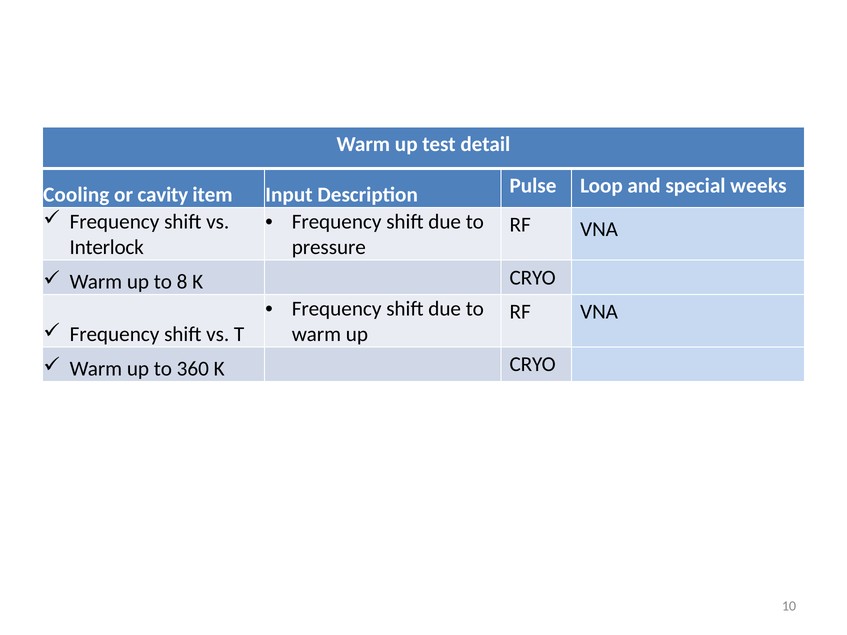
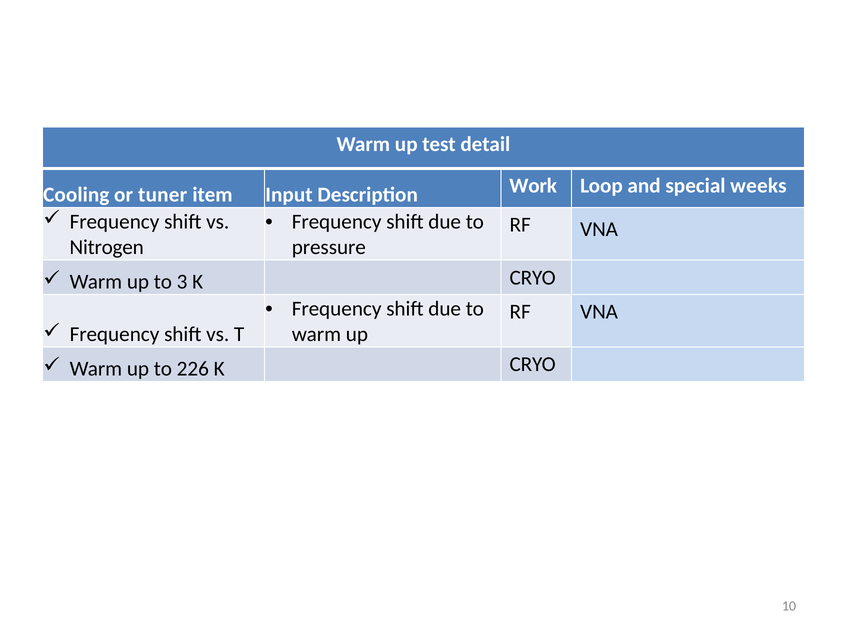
cavity: cavity -> tuner
Pulse: Pulse -> Work
Interlock: Interlock -> Nitrogen
8: 8 -> 3
360: 360 -> 226
